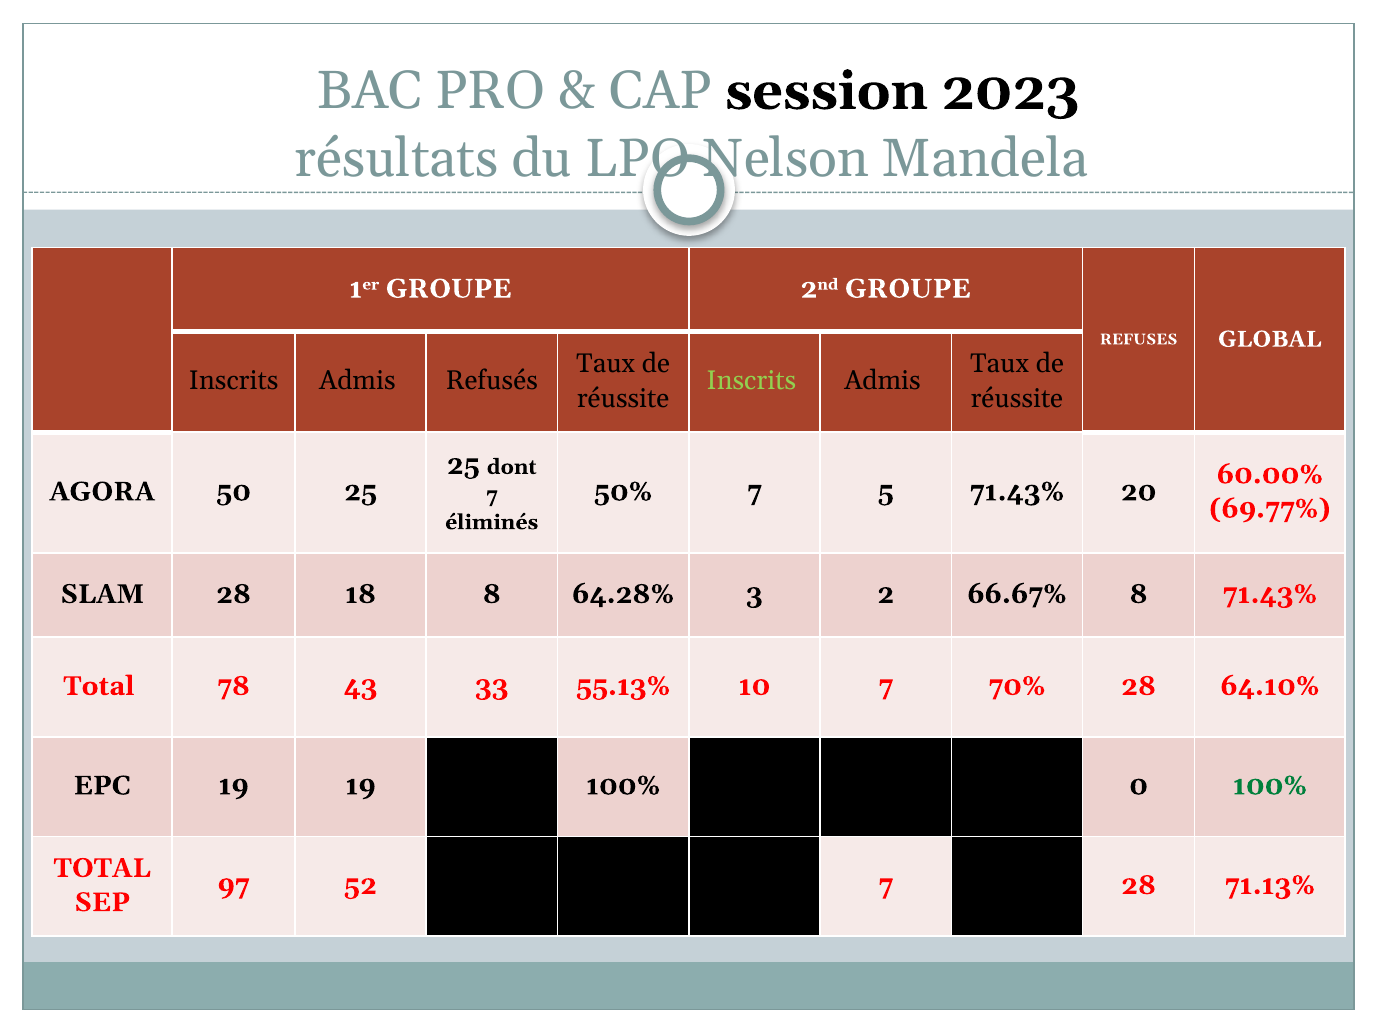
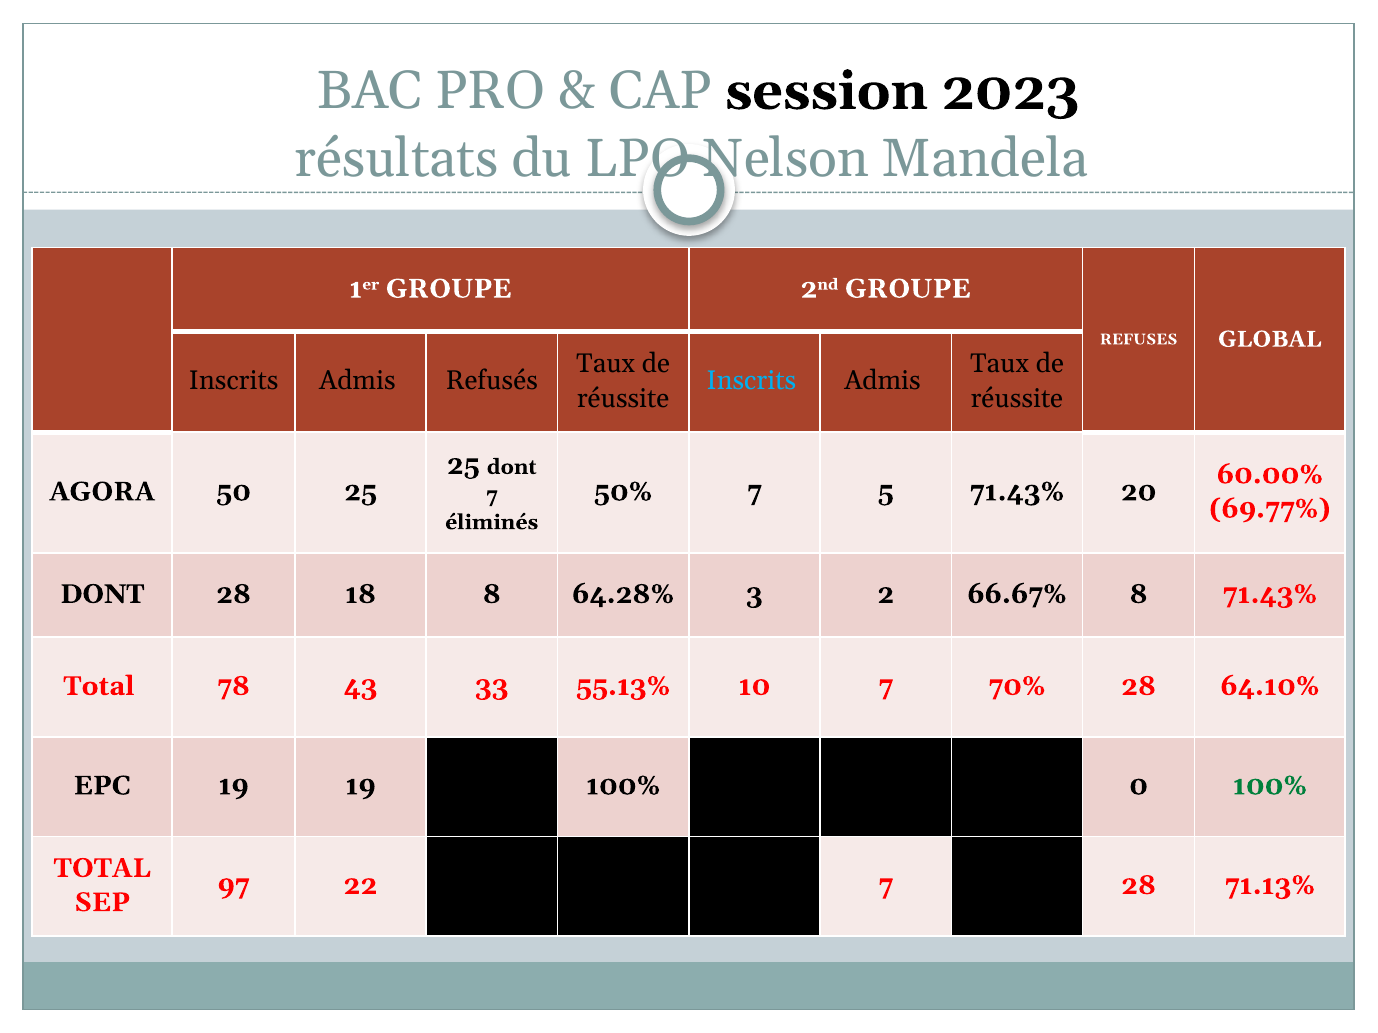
Inscrits at (751, 381) colour: light green -> light blue
SLAM at (102, 594): SLAM -> DONT
52: 52 -> 22
